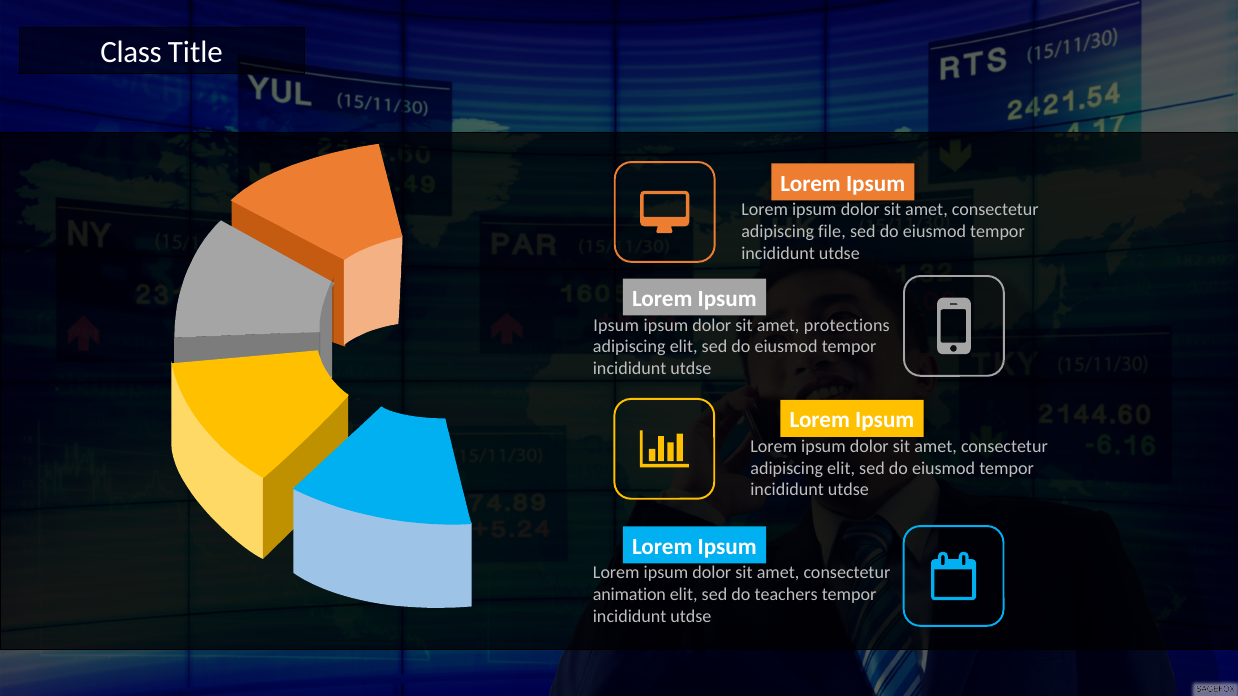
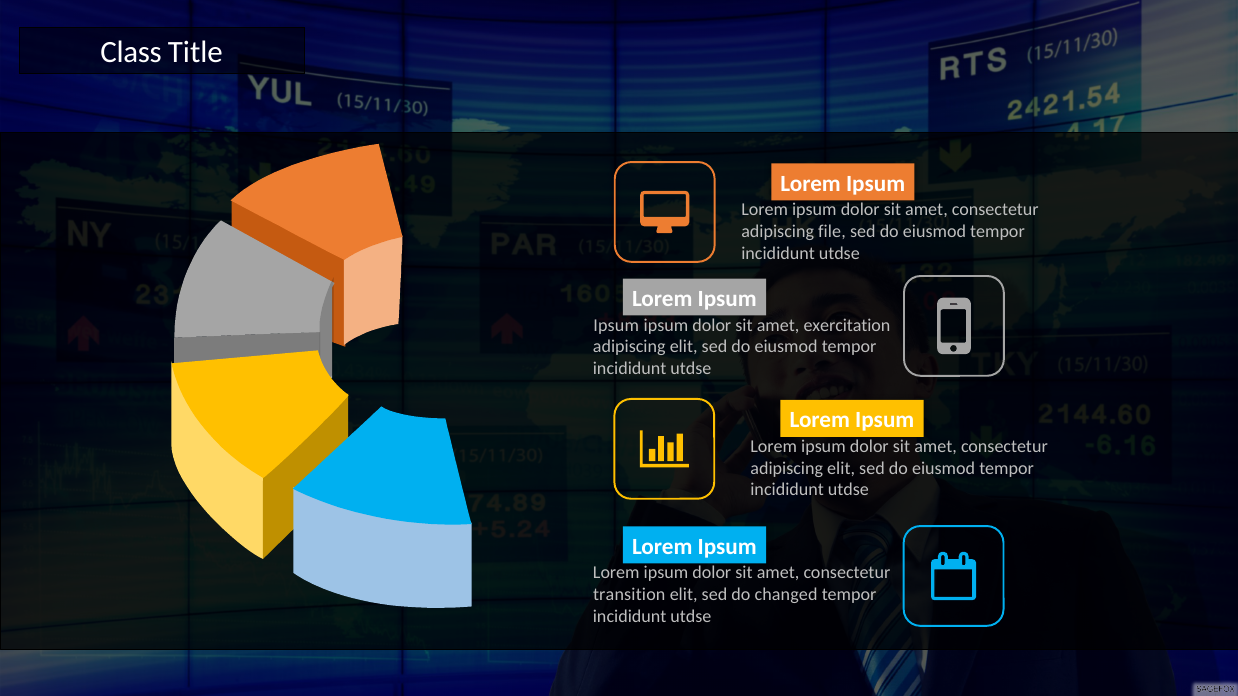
protections: protections -> exercitation
animation: animation -> transition
teachers: teachers -> changed
